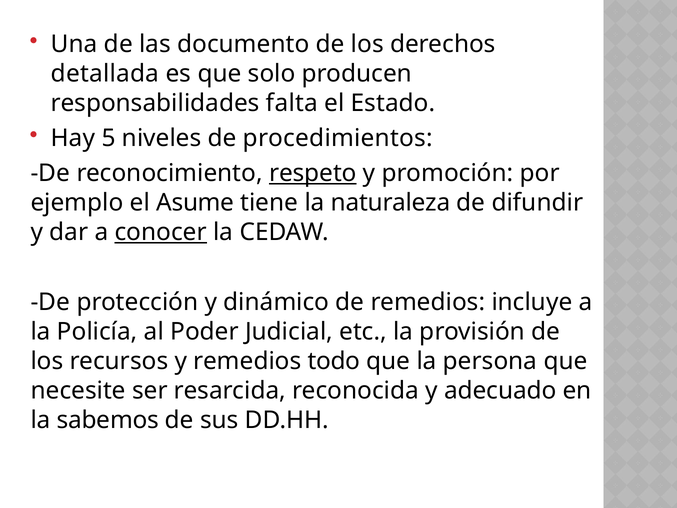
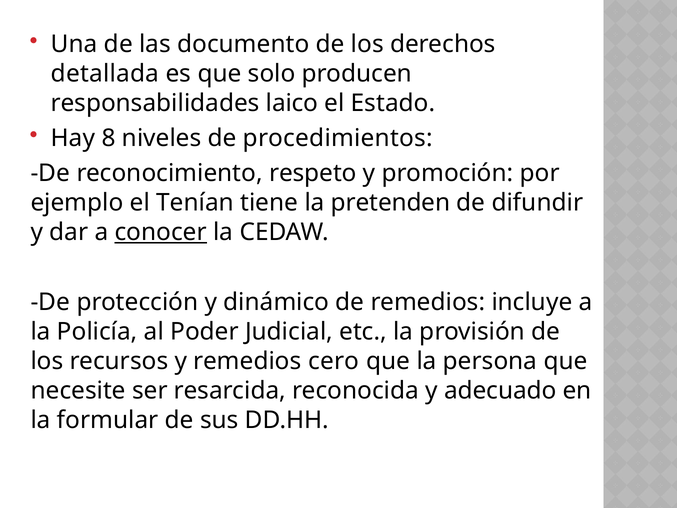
falta: falta -> laico
5: 5 -> 8
respeto underline: present -> none
Asume: Asume -> Tenían
naturaleza: naturaleza -> pretenden
todo: todo -> cero
sabemos: sabemos -> formular
